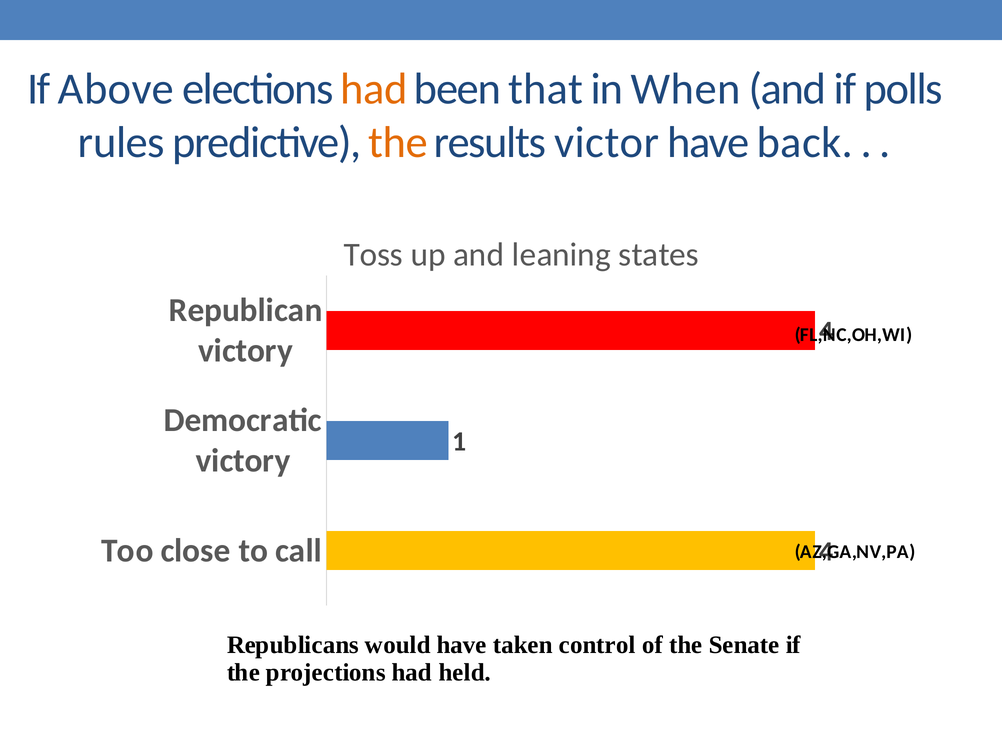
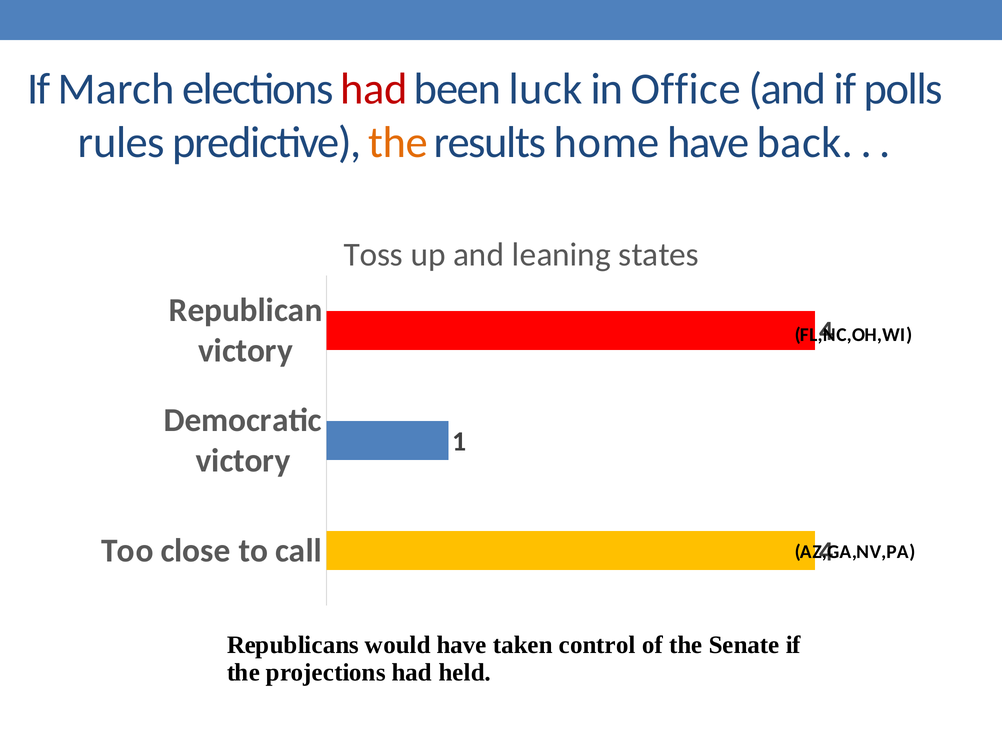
Above: Above -> March
had at (374, 89) colour: orange -> red
that: that -> luck
When: When -> Office
victor: victor -> home
